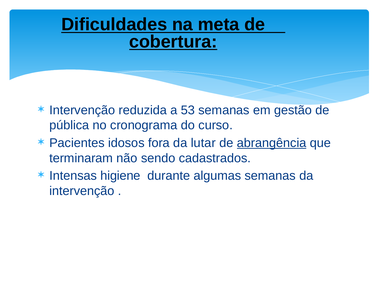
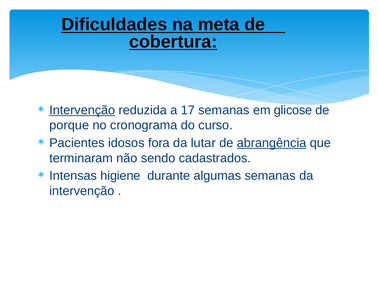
Intervenção at (82, 110) underline: none -> present
53: 53 -> 17
gestão: gestão -> glicose
pública: pública -> porque
